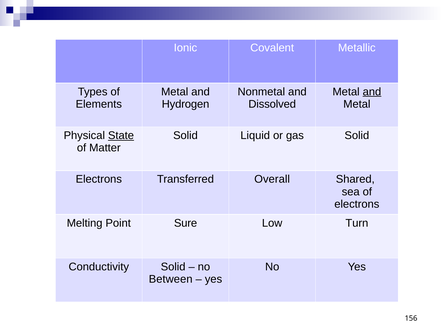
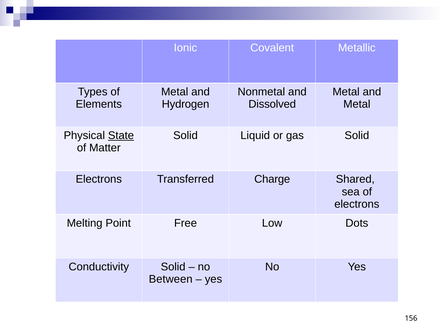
and at (372, 92) underline: present -> none
Overall: Overall -> Charge
Sure: Sure -> Free
Turn: Turn -> Dots
